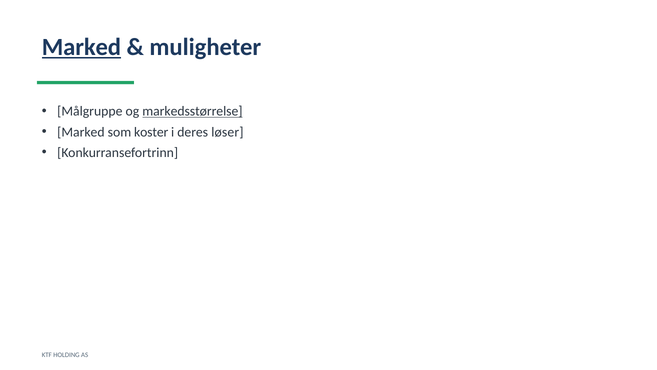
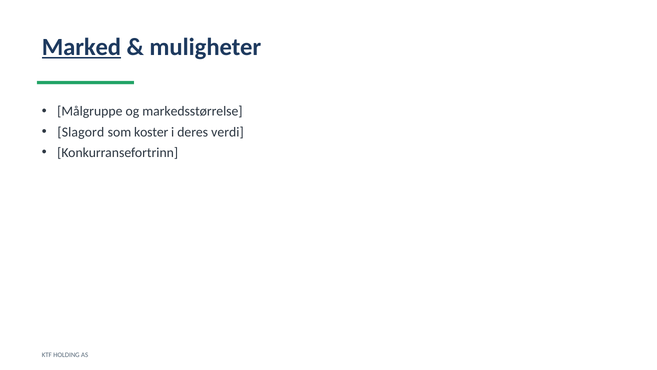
markedsstørrelse underline: present -> none
Marked at (81, 132): Marked -> Slagord
løser: løser -> verdi
